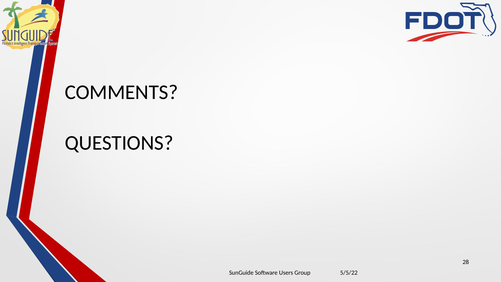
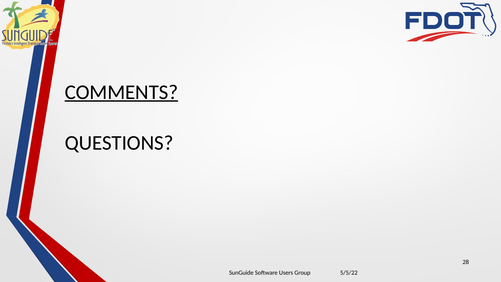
COMMENTS underline: none -> present
